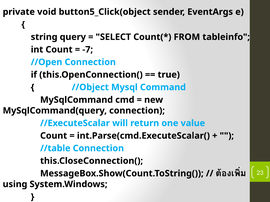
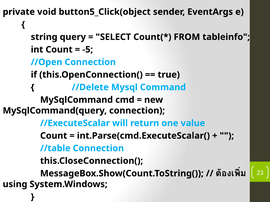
-7: -7 -> -5
//Object: //Object -> //Delete
